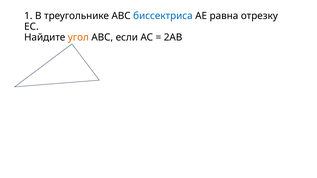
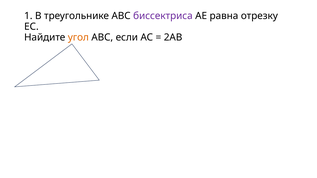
биссектриса colour: blue -> purple
